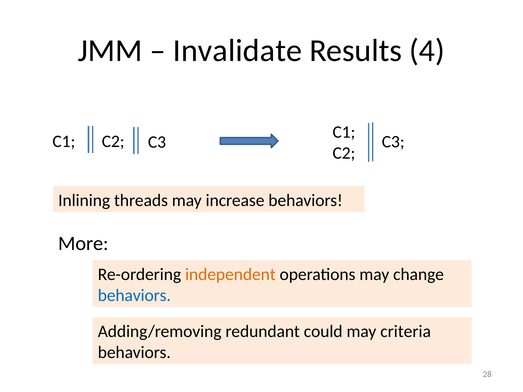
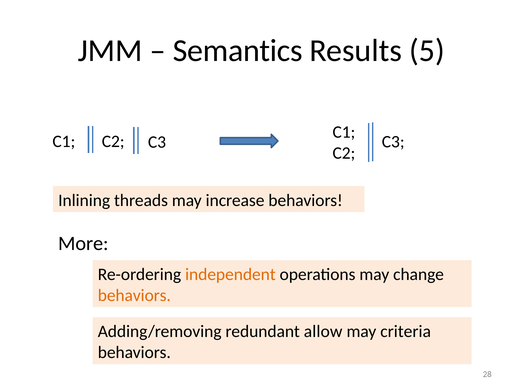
Invalidate: Invalidate -> Semantics
4: 4 -> 5
behaviors at (134, 295) colour: blue -> orange
could: could -> allow
